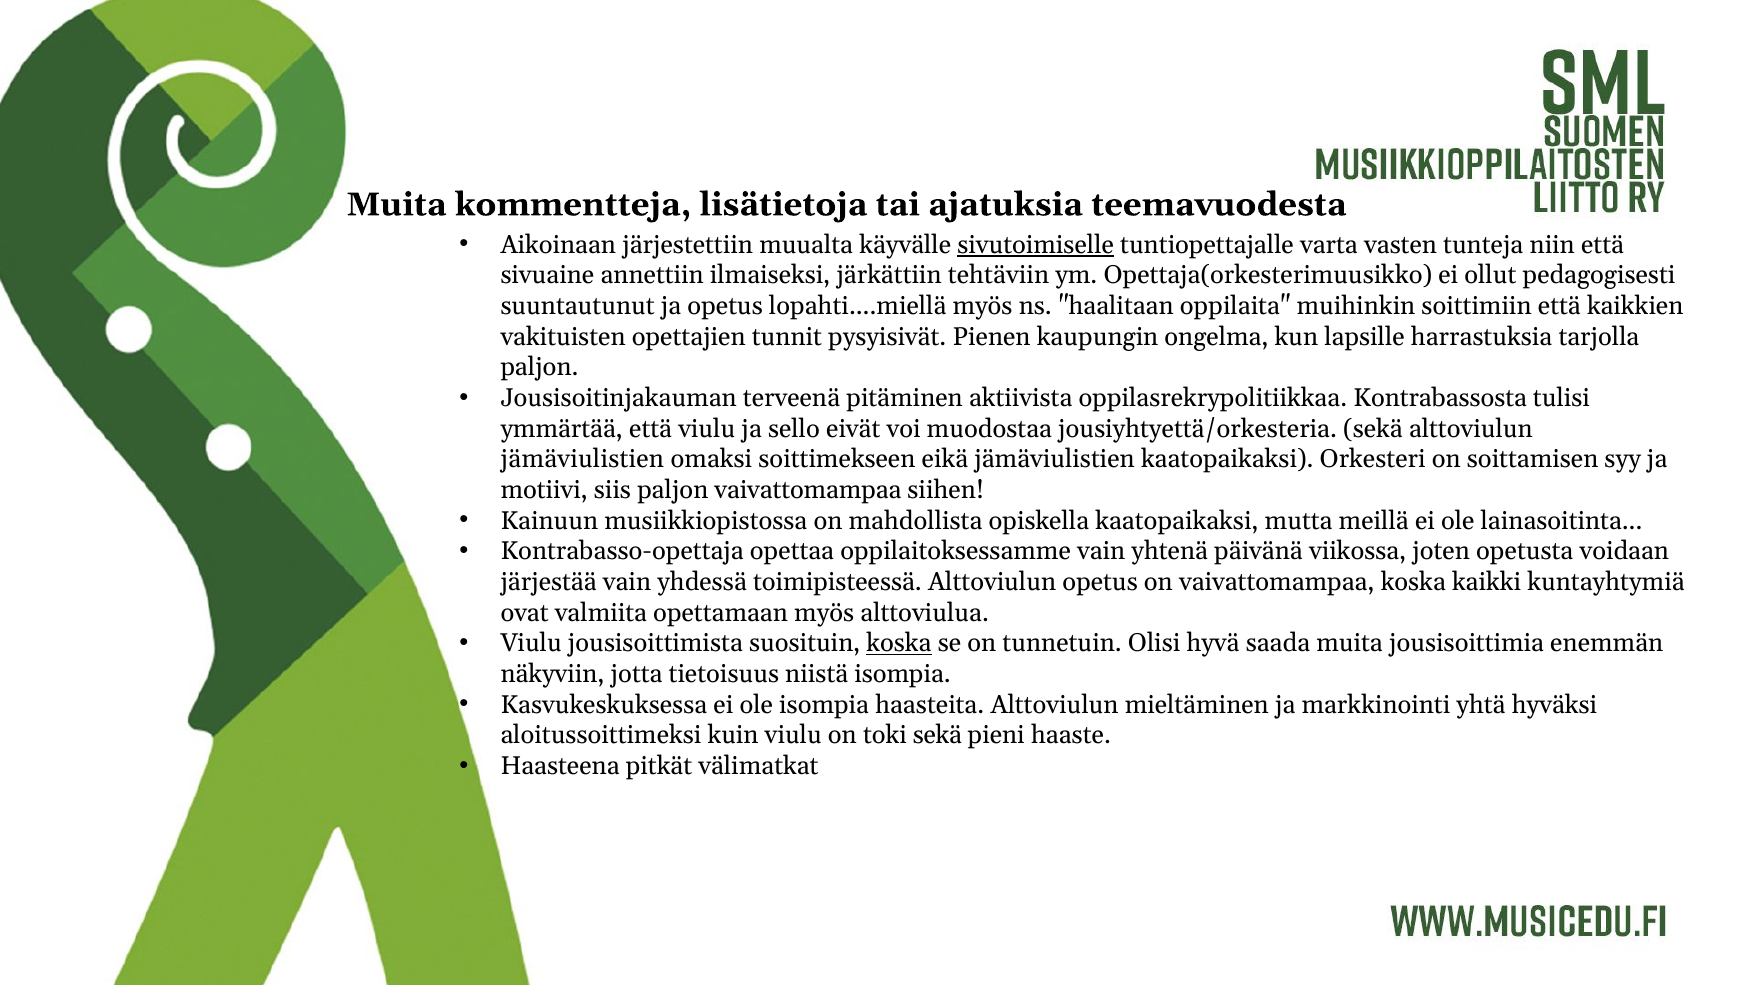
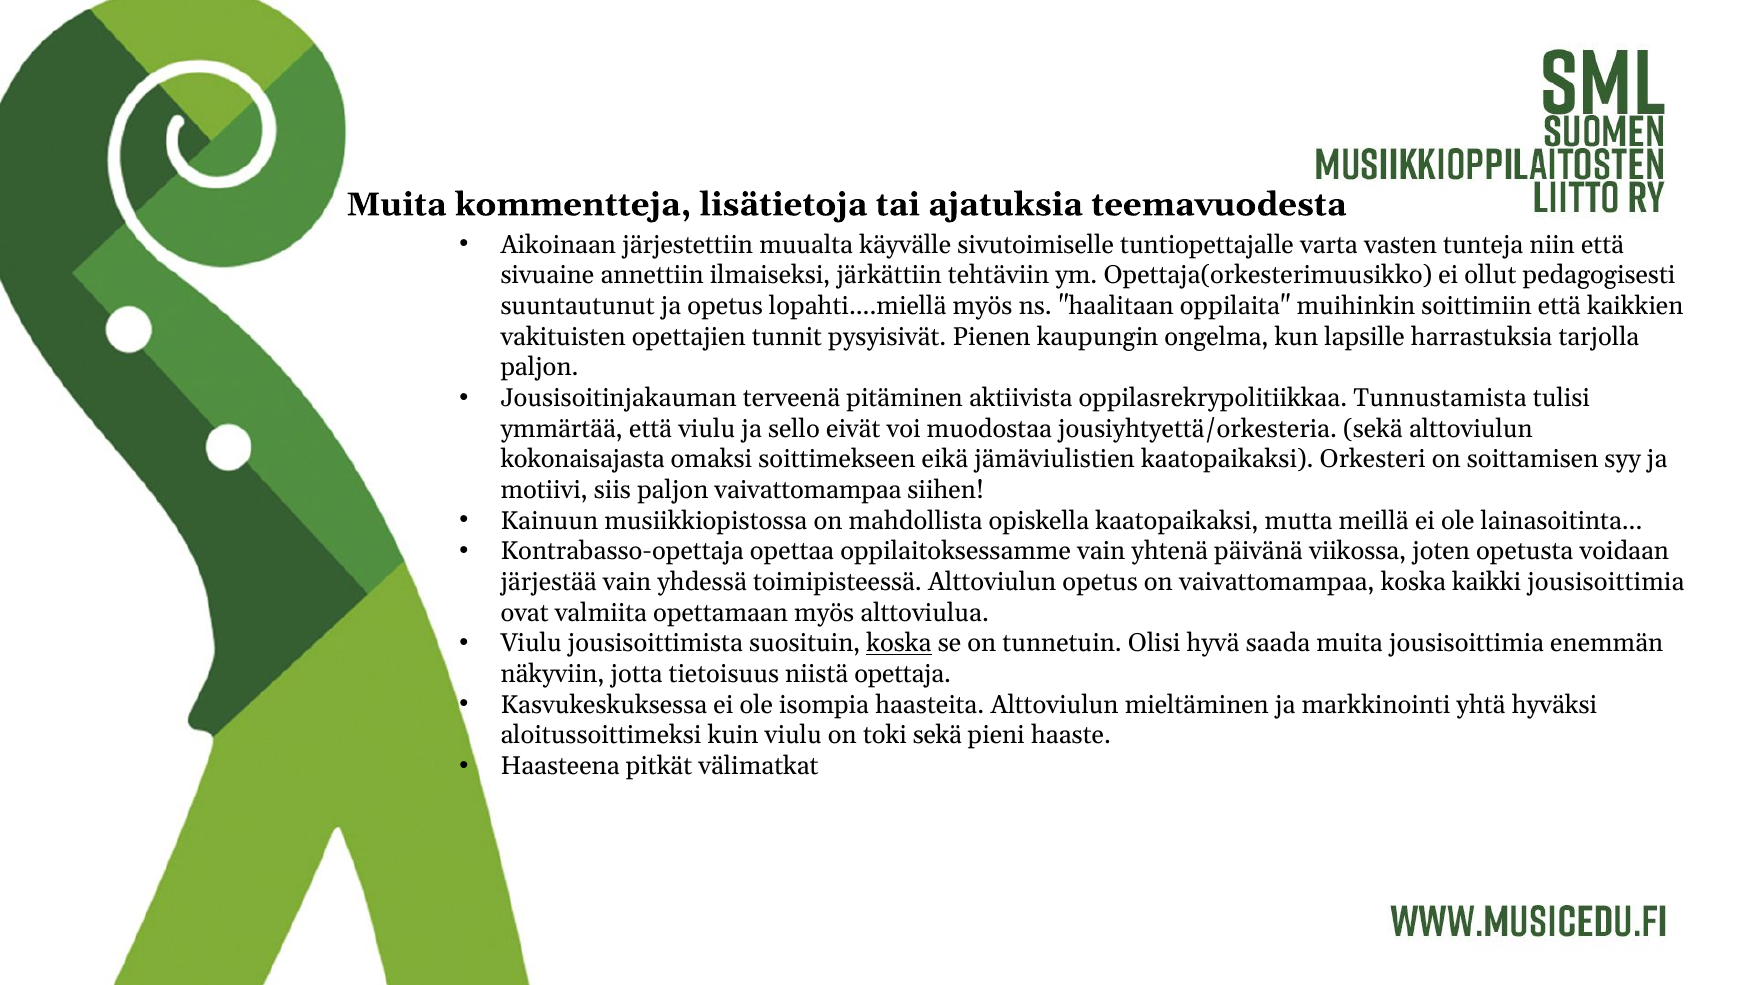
sivutoimiselle underline: present -> none
Kontrabassosta: Kontrabassosta -> Tunnustamista
jämäviulistien at (582, 460): jämäviulistien -> kokonaisajasta
kaikki kuntayhtymiä: kuntayhtymiä -> jousisoittimia
niistä isompia: isompia -> opettaja
